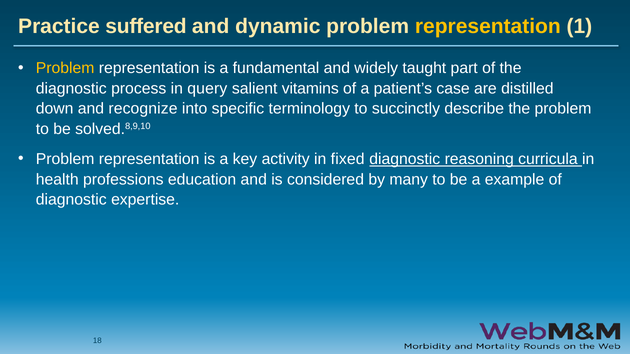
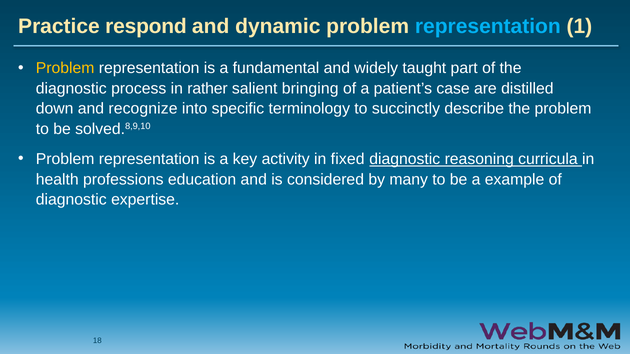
suffered: suffered -> respond
representation at (488, 26) colour: yellow -> light blue
query: query -> rather
vitamins: vitamins -> bringing
